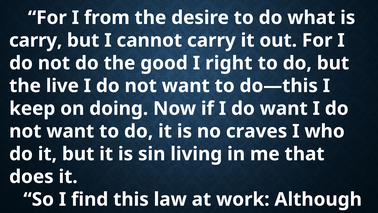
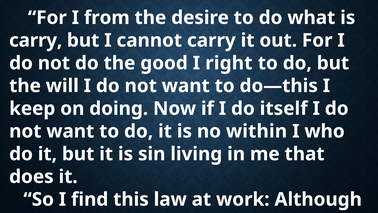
live: live -> will
do want: want -> itself
craves: craves -> within
